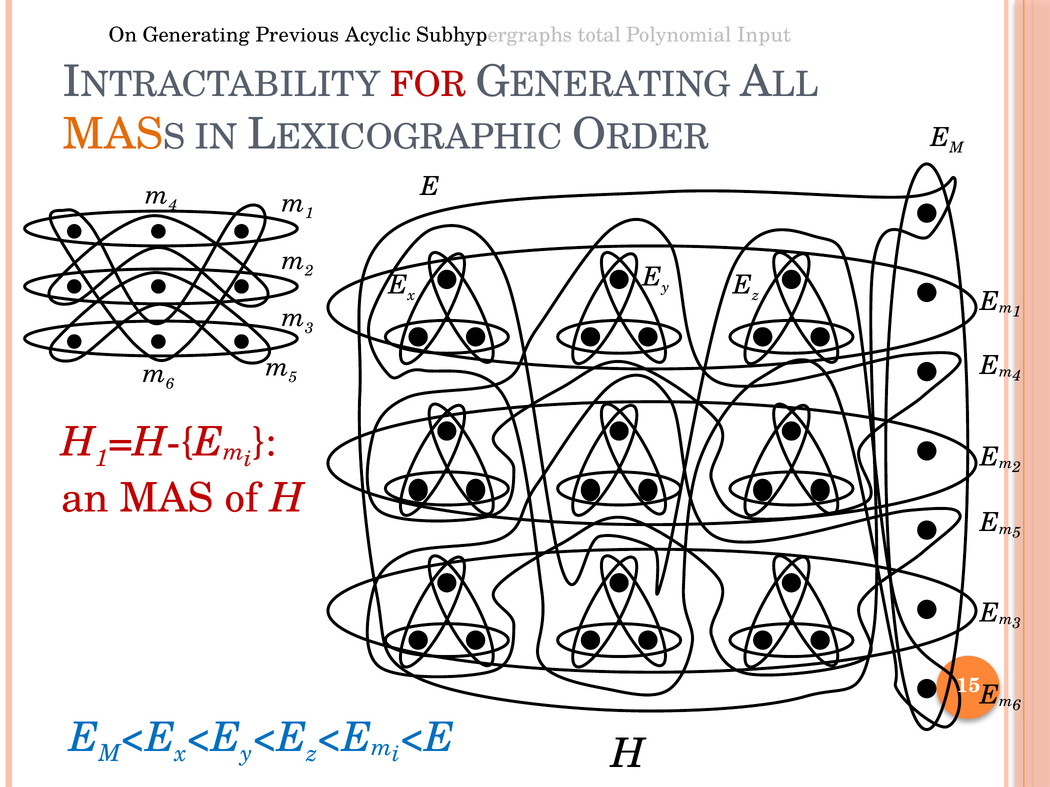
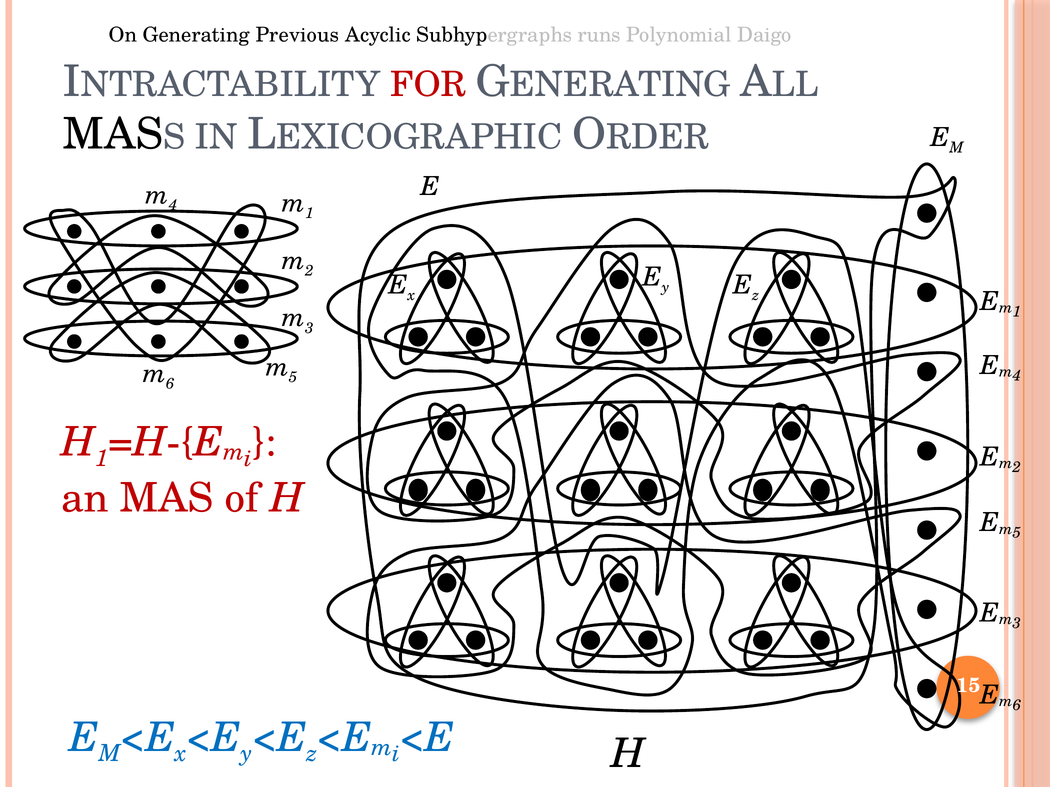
total: total -> runs
Input: Input -> Daigo
MAS at (113, 134) colour: orange -> black
